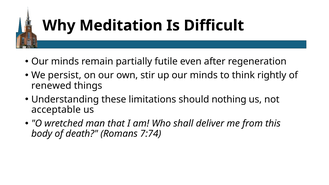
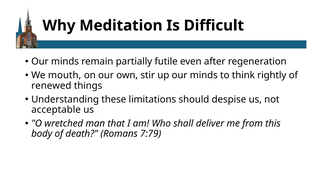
persist: persist -> mouth
nothing: nothing -> despise
7:74: 7:74 -> 7:79
